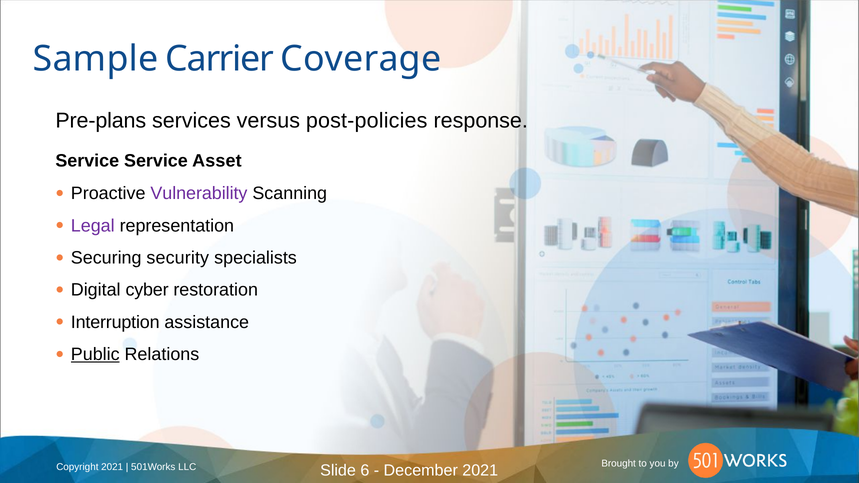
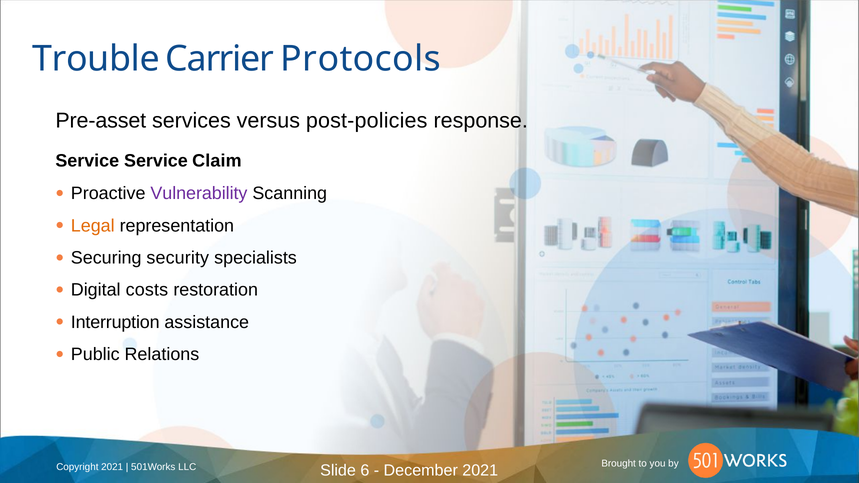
Sample: Sample -> Trouble
Coverage: Coverage -> Protocols
Pre-plans: Pre-plans -> Pre-asset
Asset: Asset -> Claim
Legal colour: purple -> orange
cyber: cyber -> costs
Public underline: present -> none
